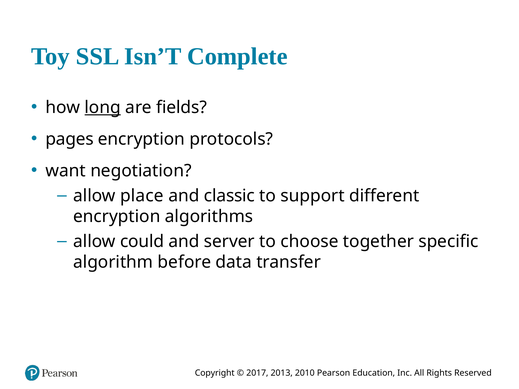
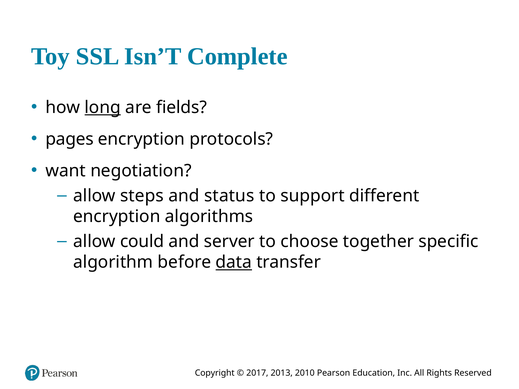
place: place -> steps
classic: classic -> status
data underline: none -> present
